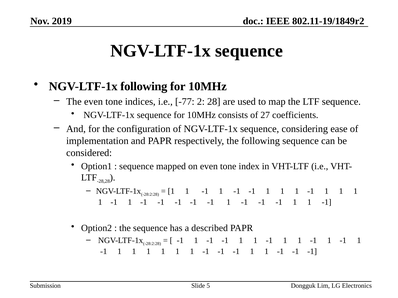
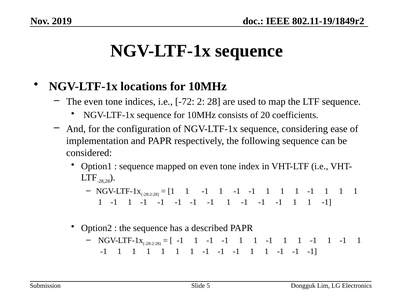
NGV-LTF-1x following: following -> locations
-77: -77 -> -72
27: 27 -> 20
